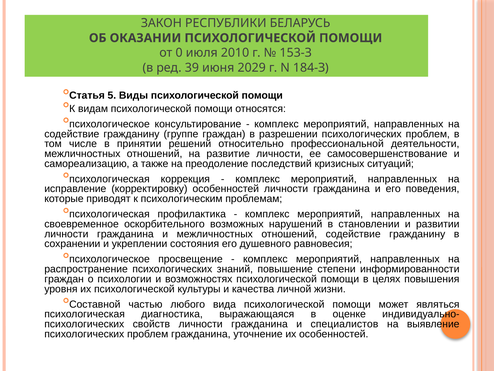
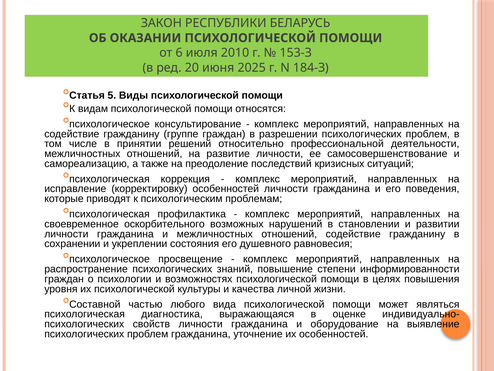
0: 0 -> 6
39: 39 -> 20
2029: 2029 -> 2025
специалистов: специалистов -> оборудование
